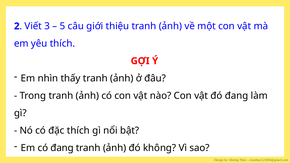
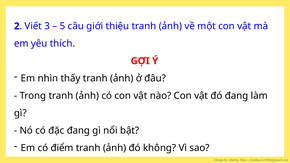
đặc thích: thích -> đang
có đang: đang -> điểm
